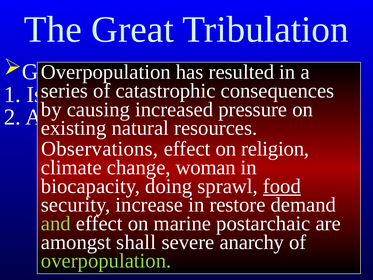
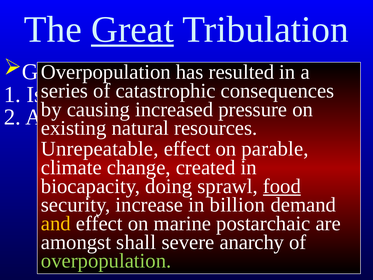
Great at (132, 30) underline: none -> present
Observations: Observations -> Unrepeatable
religion: religion -> parable
woman: woman -> created
restore: restore -> billion
and colour: light green -> yellow
